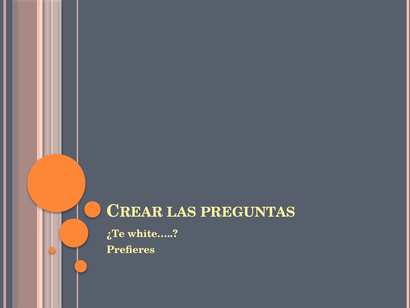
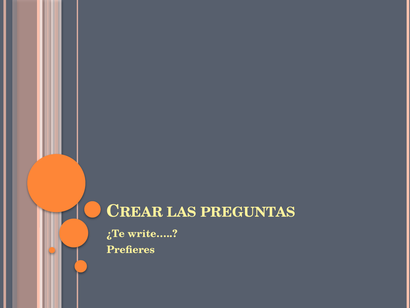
white…: white… -> write…
